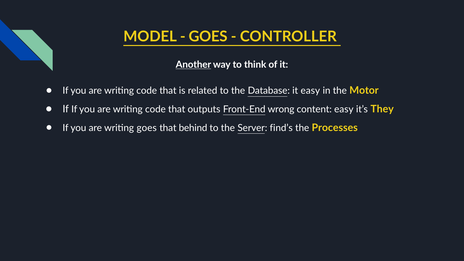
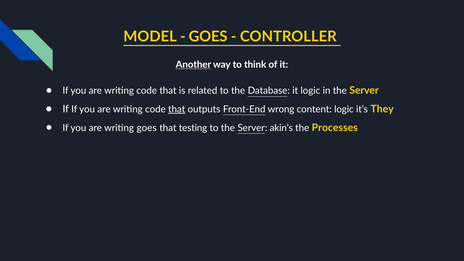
it easy: easy -> logic
in the Motor: Motor -> Server
that at (177, 109) underline: none -> present
content easy: easy -> logic
behind: behind -> testing
find’s: find’s -> akin’s
